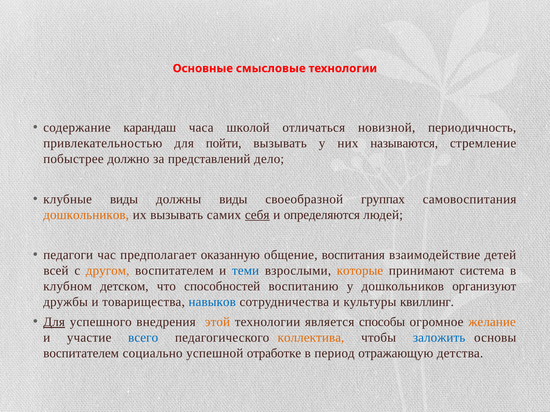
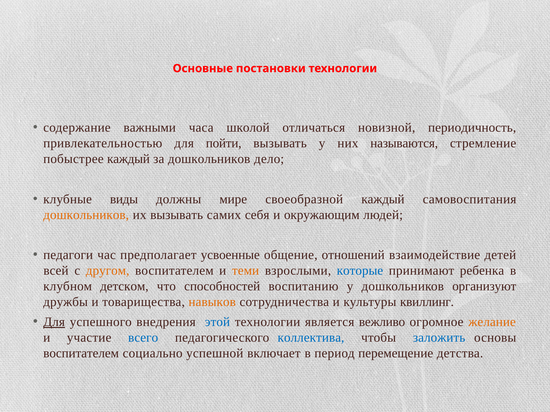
смысловые: смысловые -> постановки
карандаш: карандаш -> важными
побыстрее должно: должно -> каждый
за представлений: представлений -> дошкольников
должны виды: виды -> мире
своеобразной группах: группах -> каждый
себя underline: present -> none
определяются: определяются -> окружающим
оказанную: оказанную -> усвоенные
воспитания: воспитания -> отношений
теми colour: blue -> orange
которые colour: orange -> blue
система: система -> ребенка
навыков colour: blue -> orange
этой colour: orange -> blue
способы: способы -> вежливо
коллектива colour: orange -> blue
отработке: отработке -> включает
отражающую: отражающую -> перемещение
